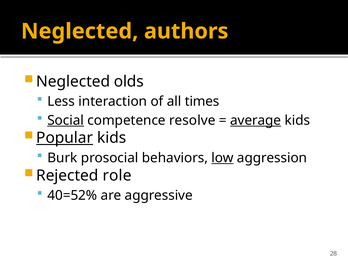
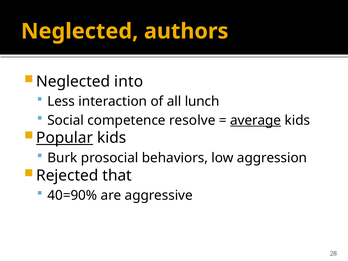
olds: olds -> into
times: times -> lunch
Social underline: present -> none
low underline: present -> none
role: role -> that
40=52%: 40=52% -> 40=90%
